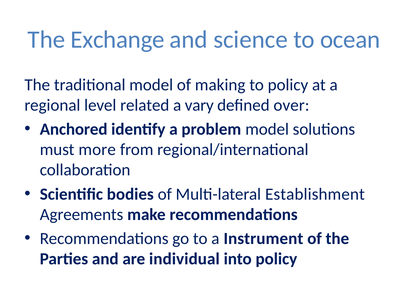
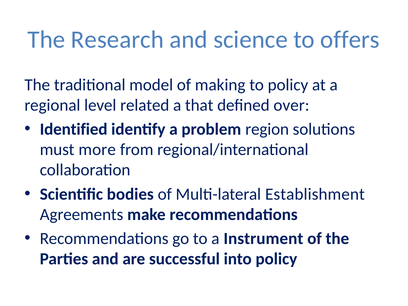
Exchange: Exchange -> Research
ocean: ocean -> offers
vary: vary -> that
Anchored: Anchored -> Identified
problem model: model -> region
individual: individual -> successful
